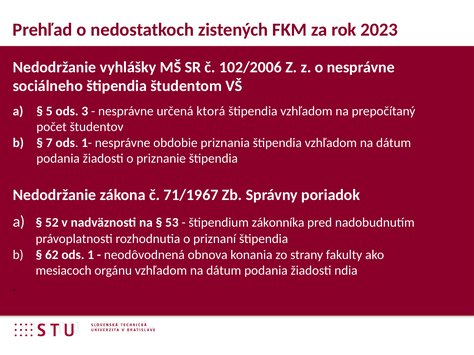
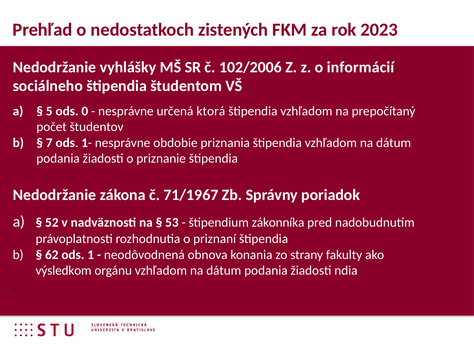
o nesprávne: nesprávne -> informácií
3: 3 -> 0
mesiacoch: mesiacoch -> výsledkom
